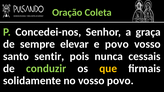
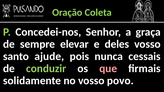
e povo: povo -> deles
sentir: sentir -> ajude
que colour: yellow -> pink
